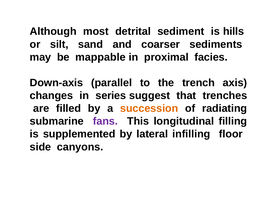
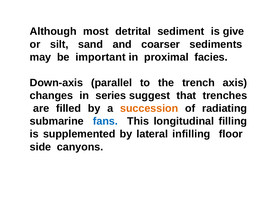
hills: hills -> give
mappable: mappable -> important
fans colour: purple -> blue
